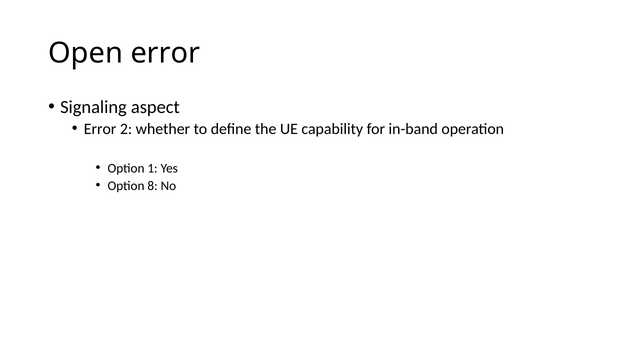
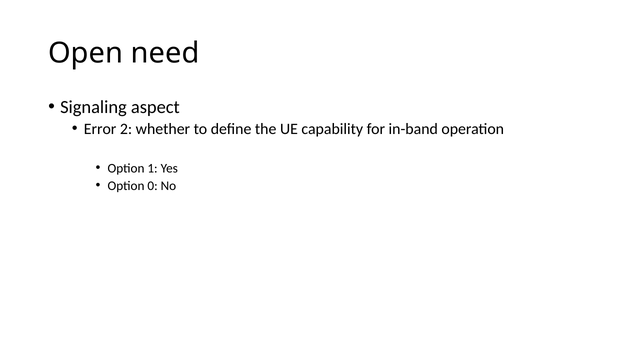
Open error: error -> need
8: 8 -> 0
